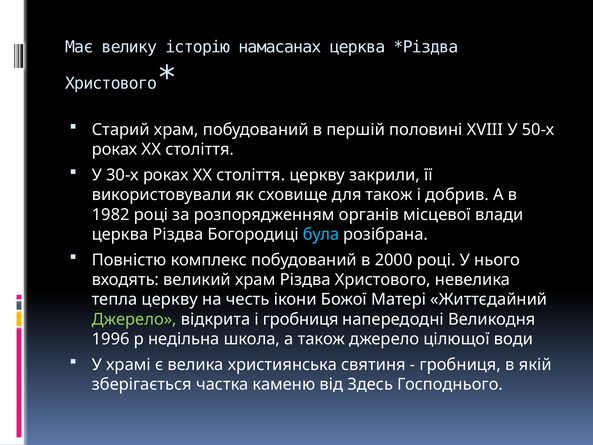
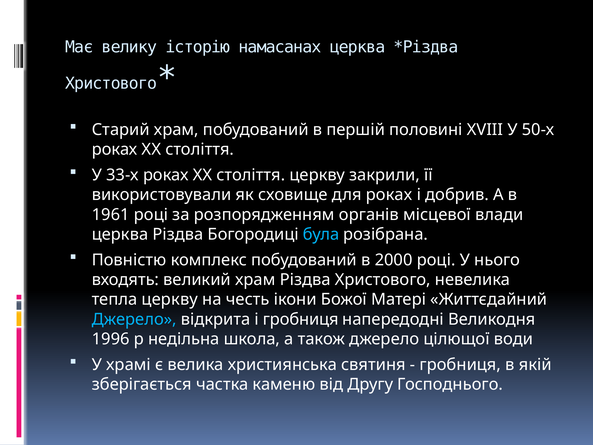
30-х: 30-х -> 33-х
для також: також -> роках
1982: 1982 -> 1961
Джерело at (134, 319) colour: light green -> light blue
Здесь: Здесь -> Другу
